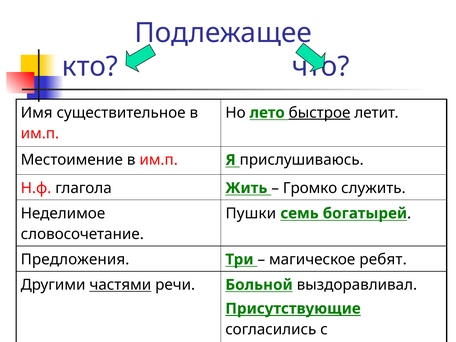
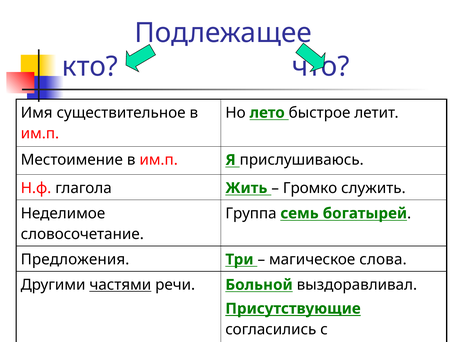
быстрое underline: present -> none
Пушки: Пушки -> Группа
ребят: ребят -> слова
